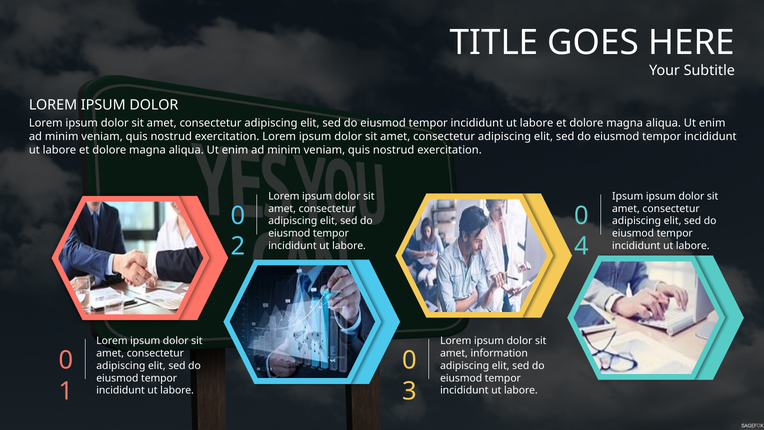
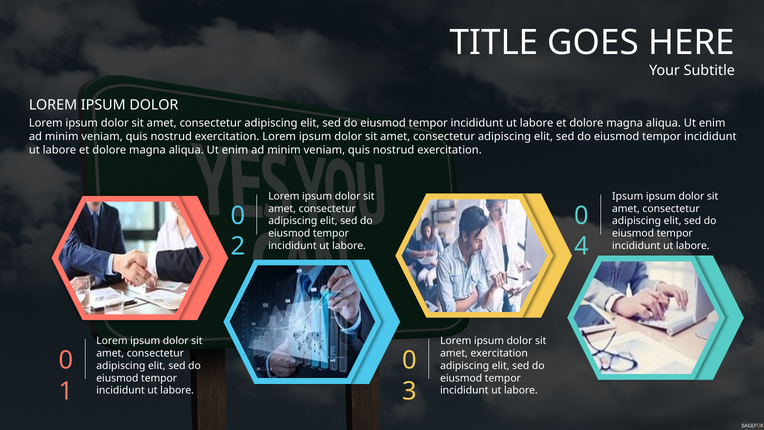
amet information: information -> exercitation
